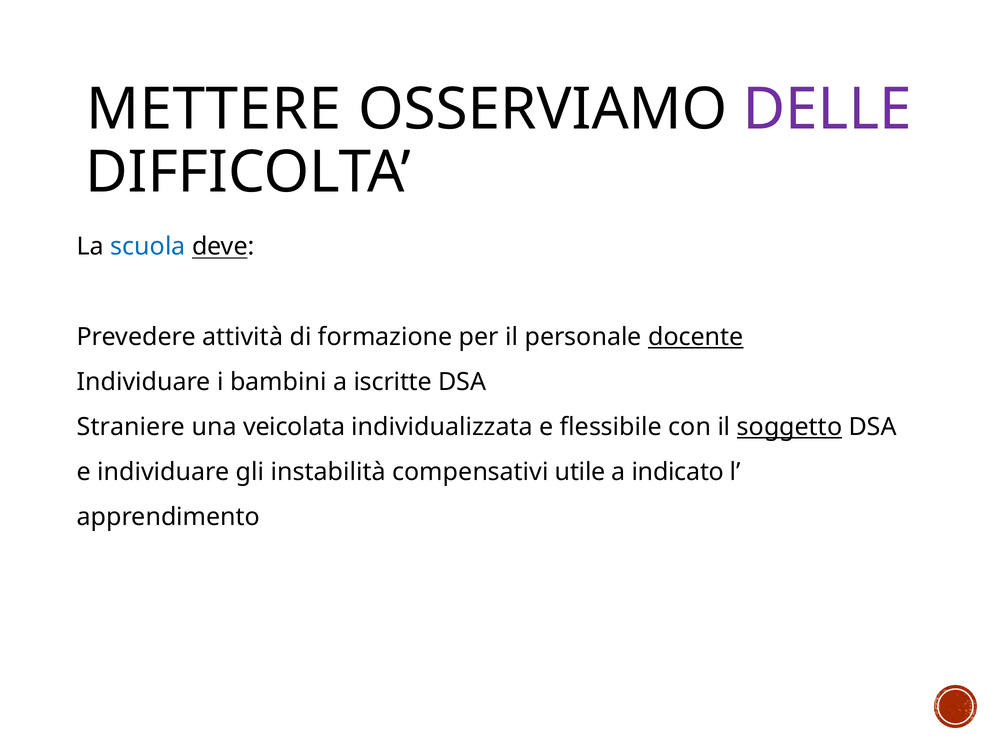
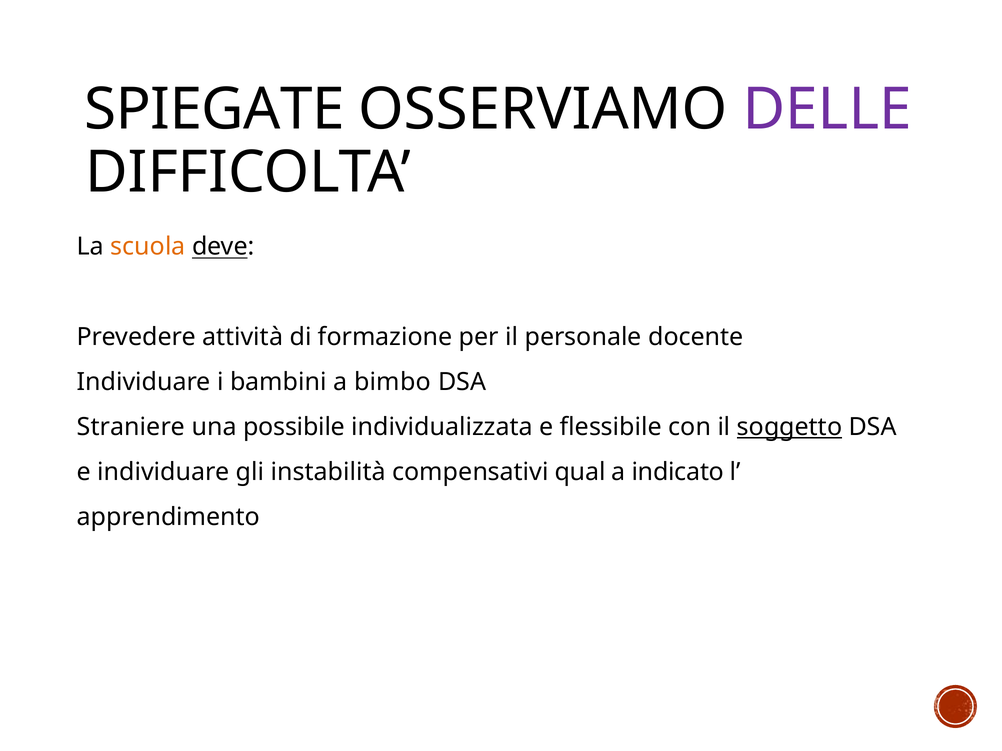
METTERE: METTERE -> SPIEGATE
scuola colour: blue -> orange
docente underline: present -> none
iscritte: iscritte -> bimbo
veicolata: veicolata -> possibile
utile: utile -> qual
